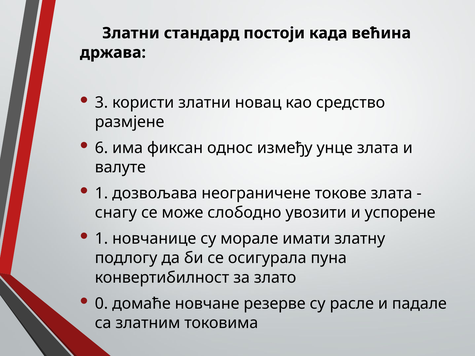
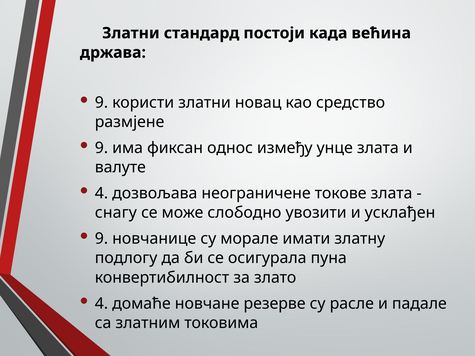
3 at (101, 103): 3 -> 9
6 at (101, 148): 6 -> 9
1 at (101, 193): 1 -> 4
успорене: успорене -> усклађен
1 at (101, 239): 1 -> 9
0 at (101, 304): 0 -> 4
